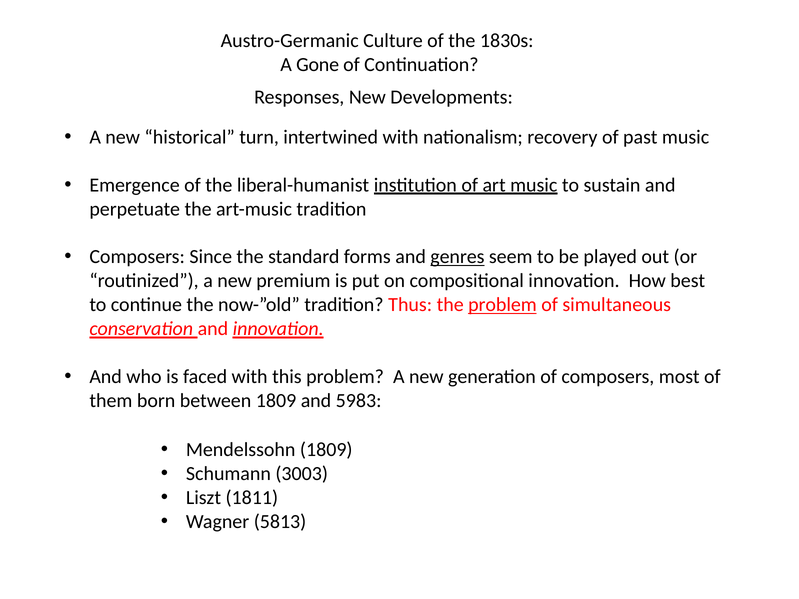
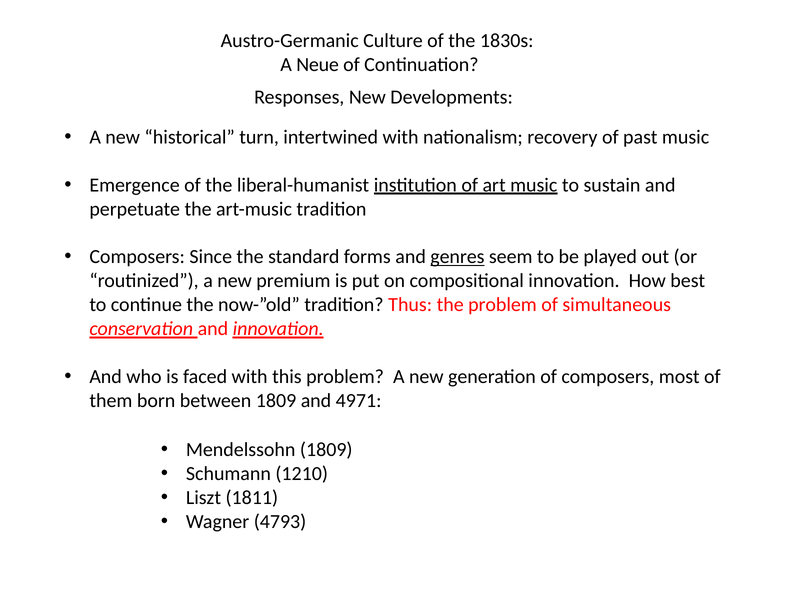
Gone: Gone -> Neue
problem at (502, 305) underline: present -> none
5983: 5983 -> 4971
3003: 3003 -> 1210
5813: 5813 -> 4793
